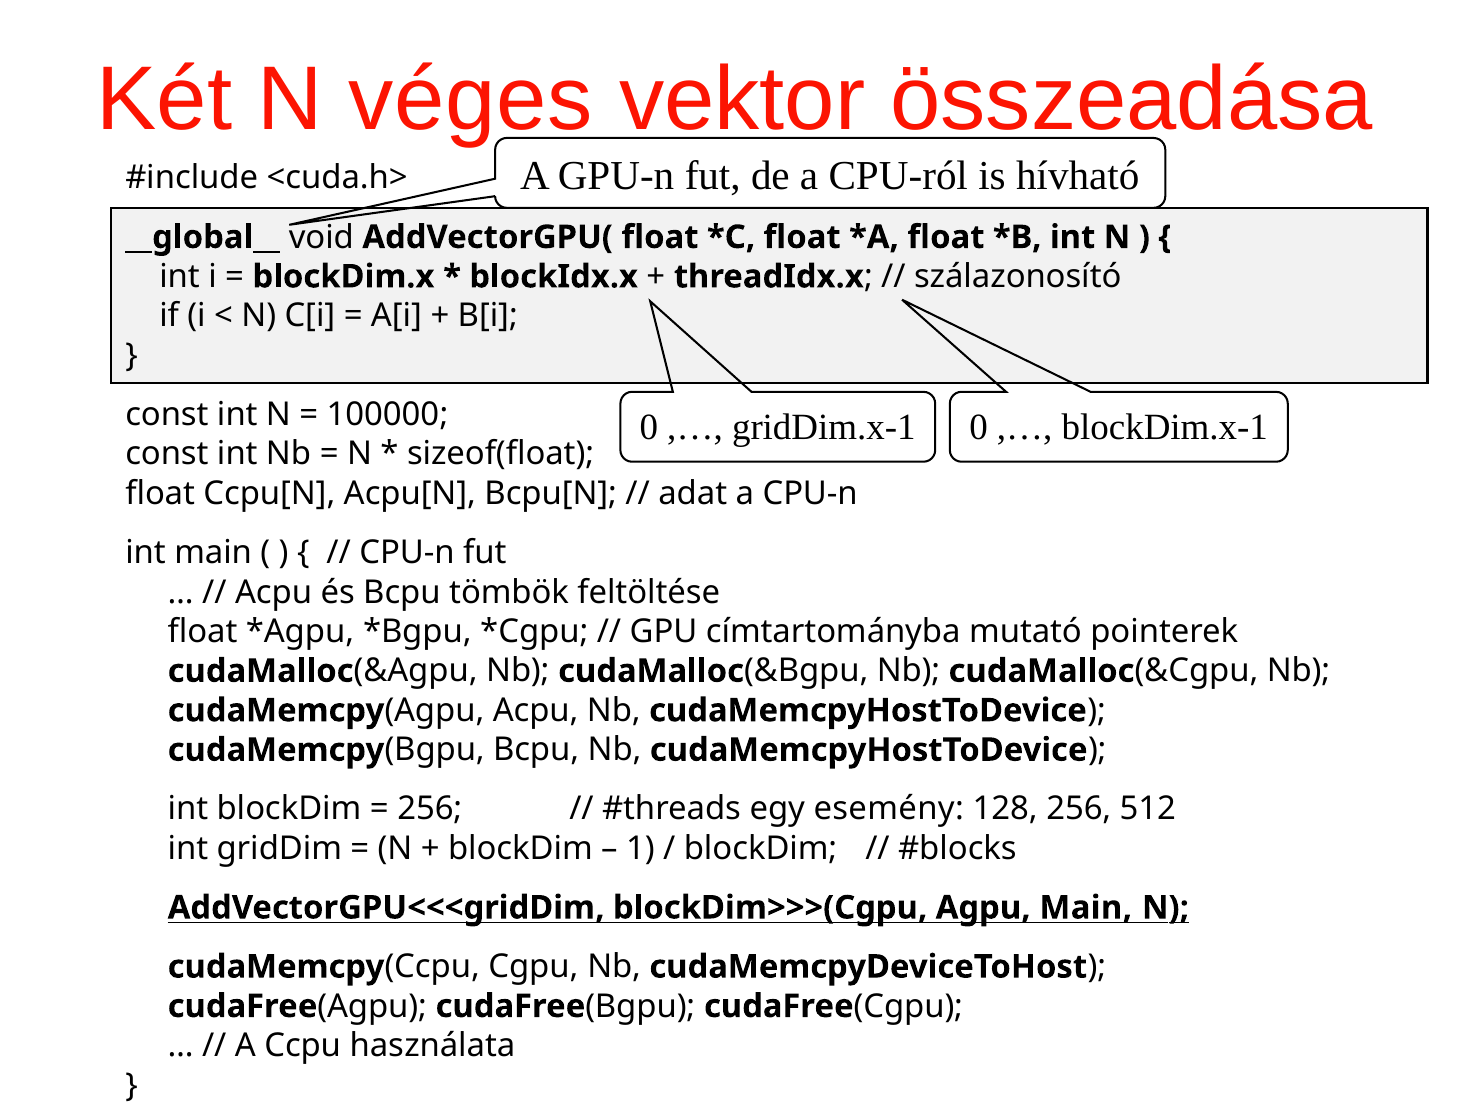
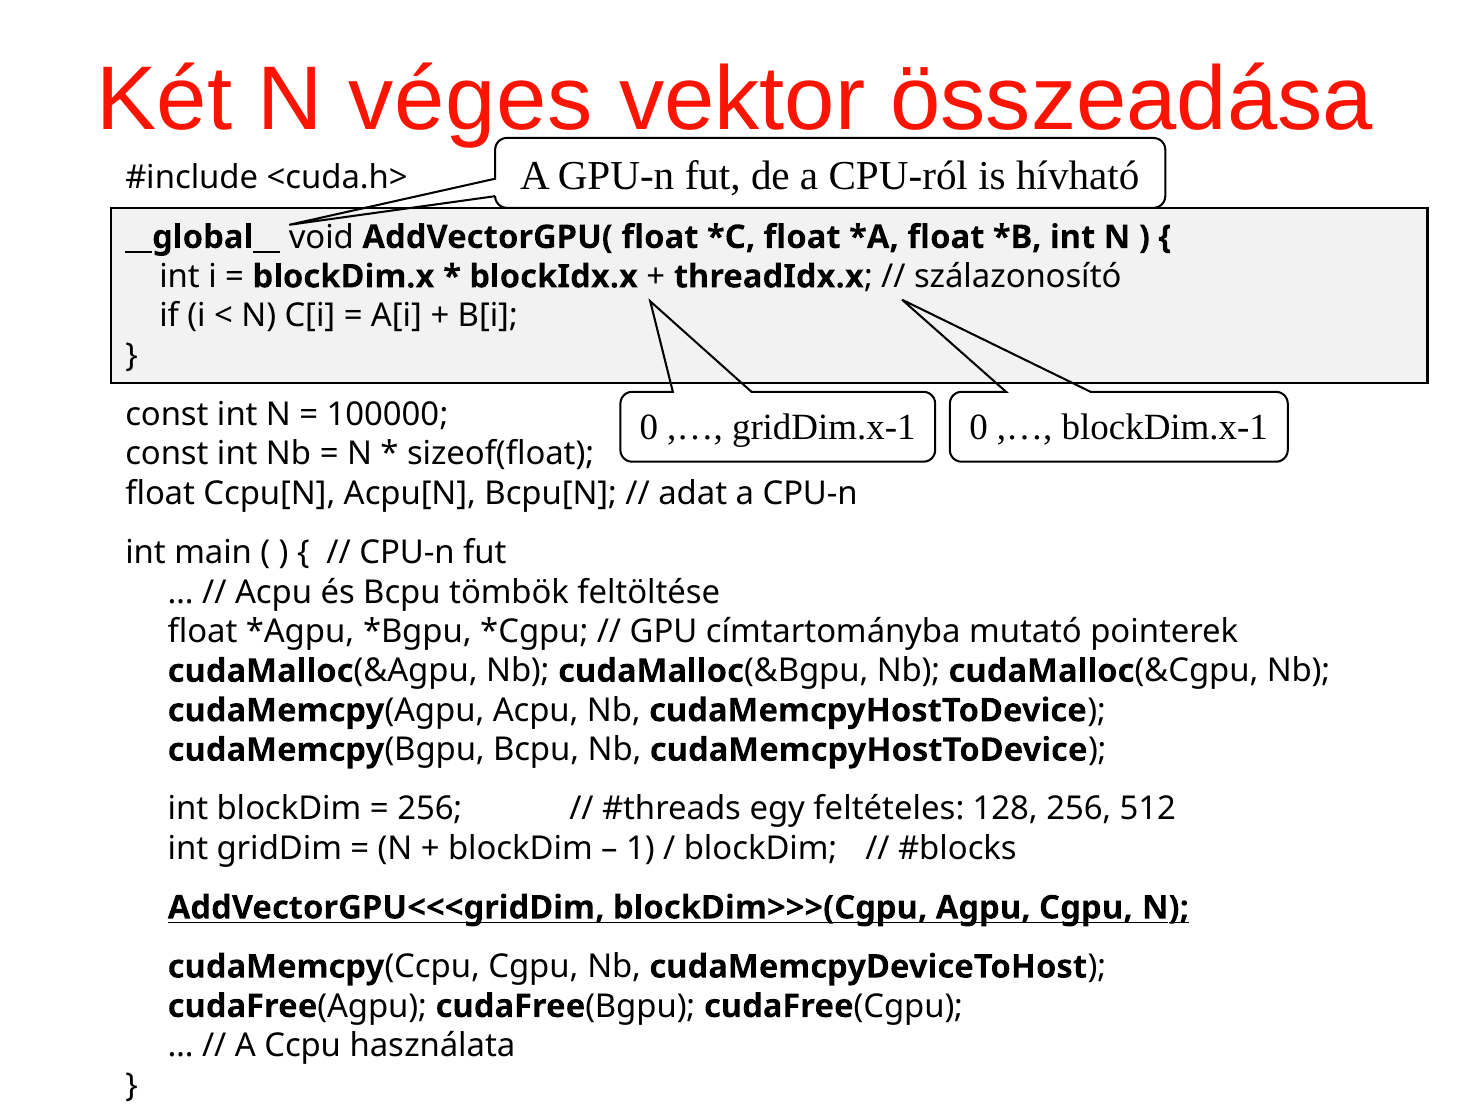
esemény: esemény -> feltételes
Agpu Main: Main -> Cgpu
